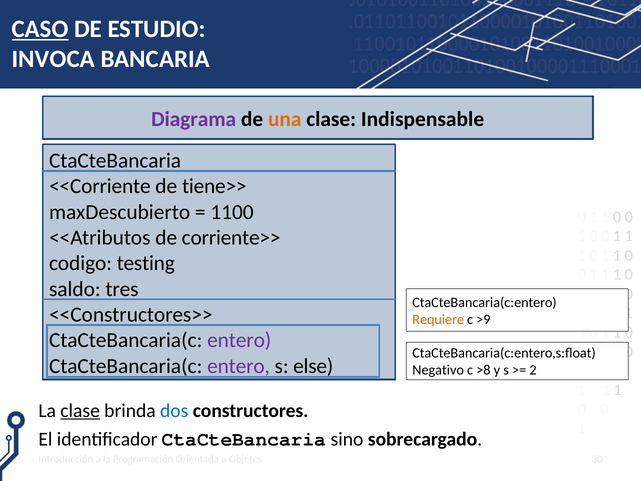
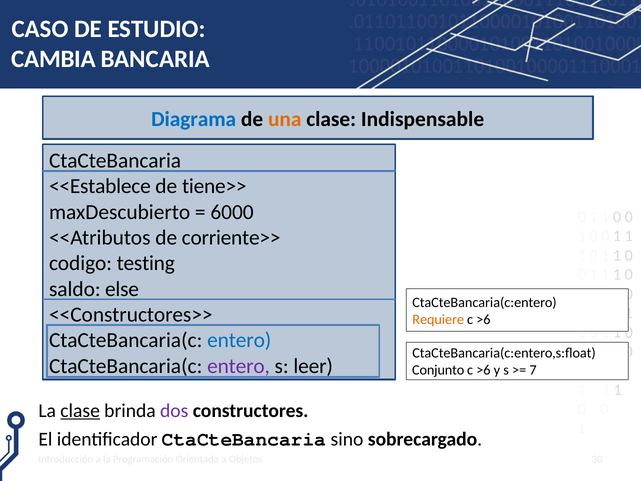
CASO underline: present -> none
INVOCA: INVOCA -> CAMBIA
Diagrama colour: purple -> blue
<<Corriente: <<Corriente -> <<Establece
1100: 1100 -> 6000
tres: tres -> else
>9 at (483, 319): >9 -> >6
entero at (239, 340) colour: purple -> blue
else: else -> leer
Negativo: Negativo -> Conjunto
>8 at (483, 370): >8 -> >6
2: 2 -> 7
dos colour: blue -> purple
